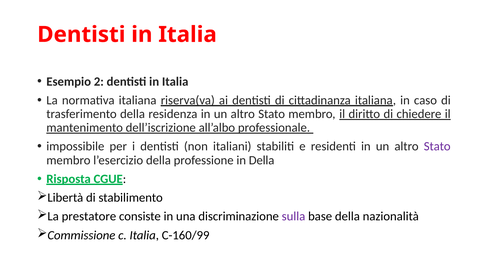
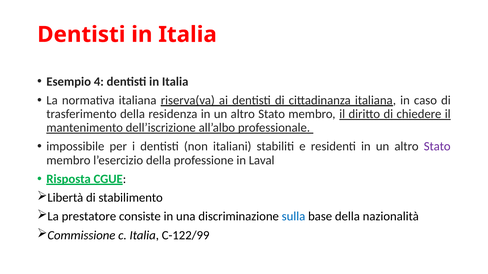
2: 2 -> 4
in Della: Della -> Laval
sulla colour: purple -> blue
C-160/99: C-160/99 -> C-122/99
